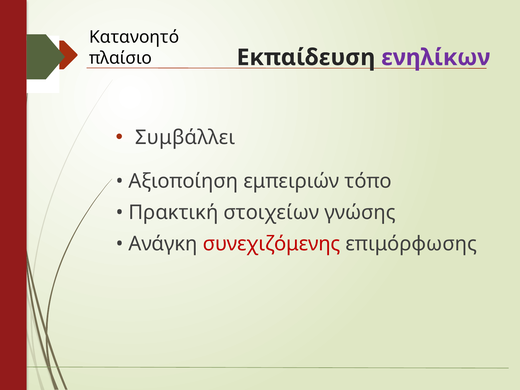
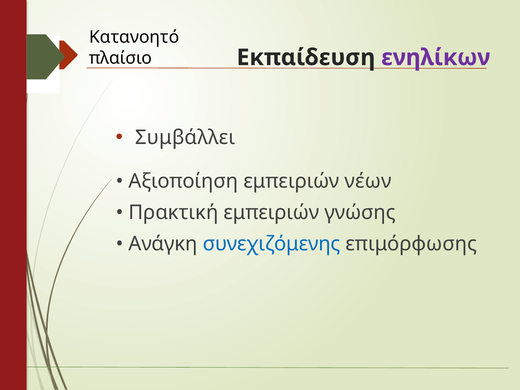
τόπο: τόπο -> νέων
Πρακτική στοιχείων: στοιχείων -> εμπειριών
συνεχιζόμενης colour: red -> blue
